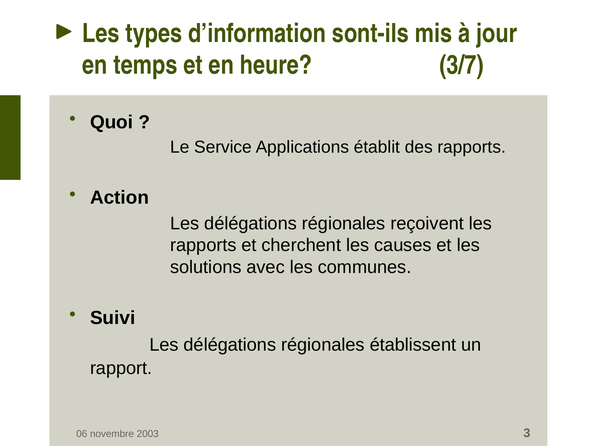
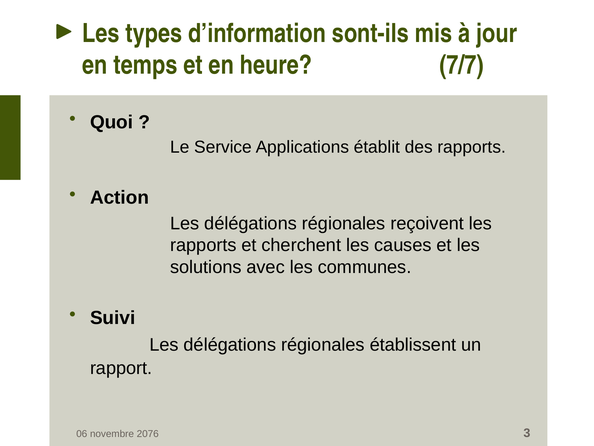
3/7: 3/7 -> 7/7
2003: 2003 -> 2076
